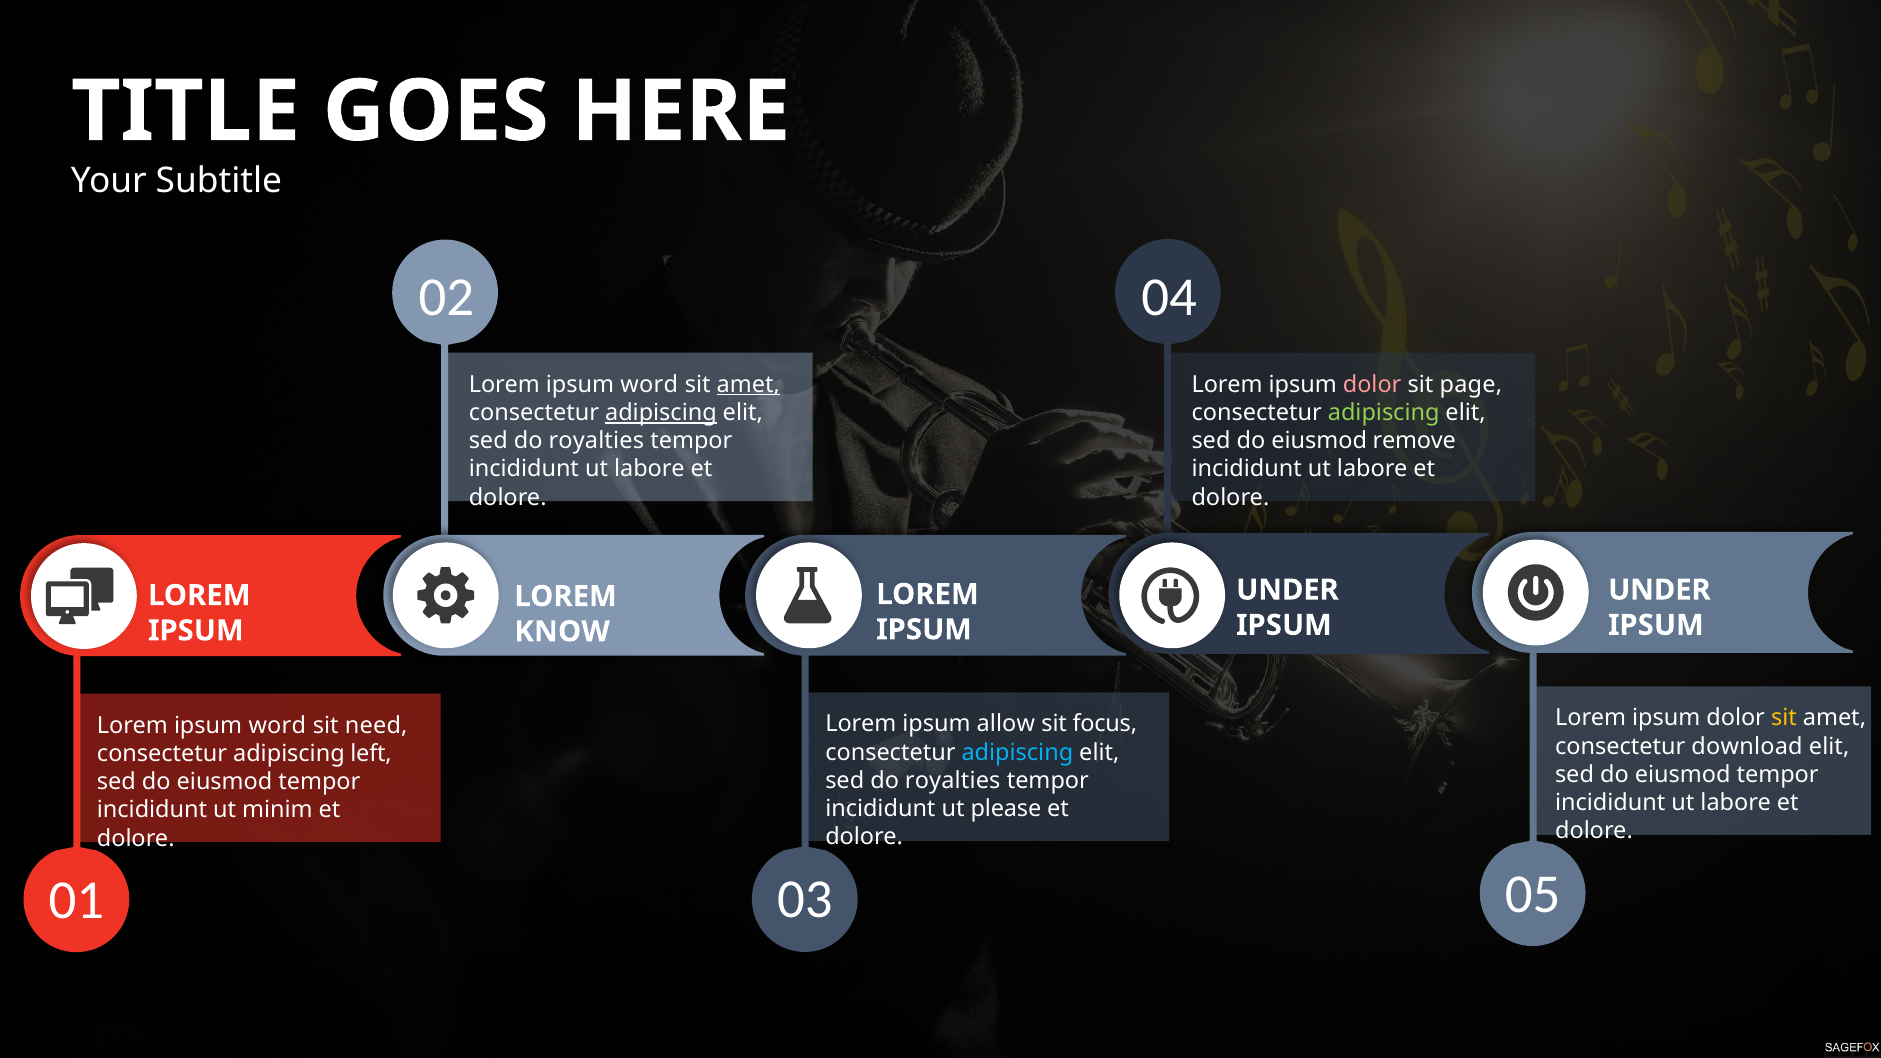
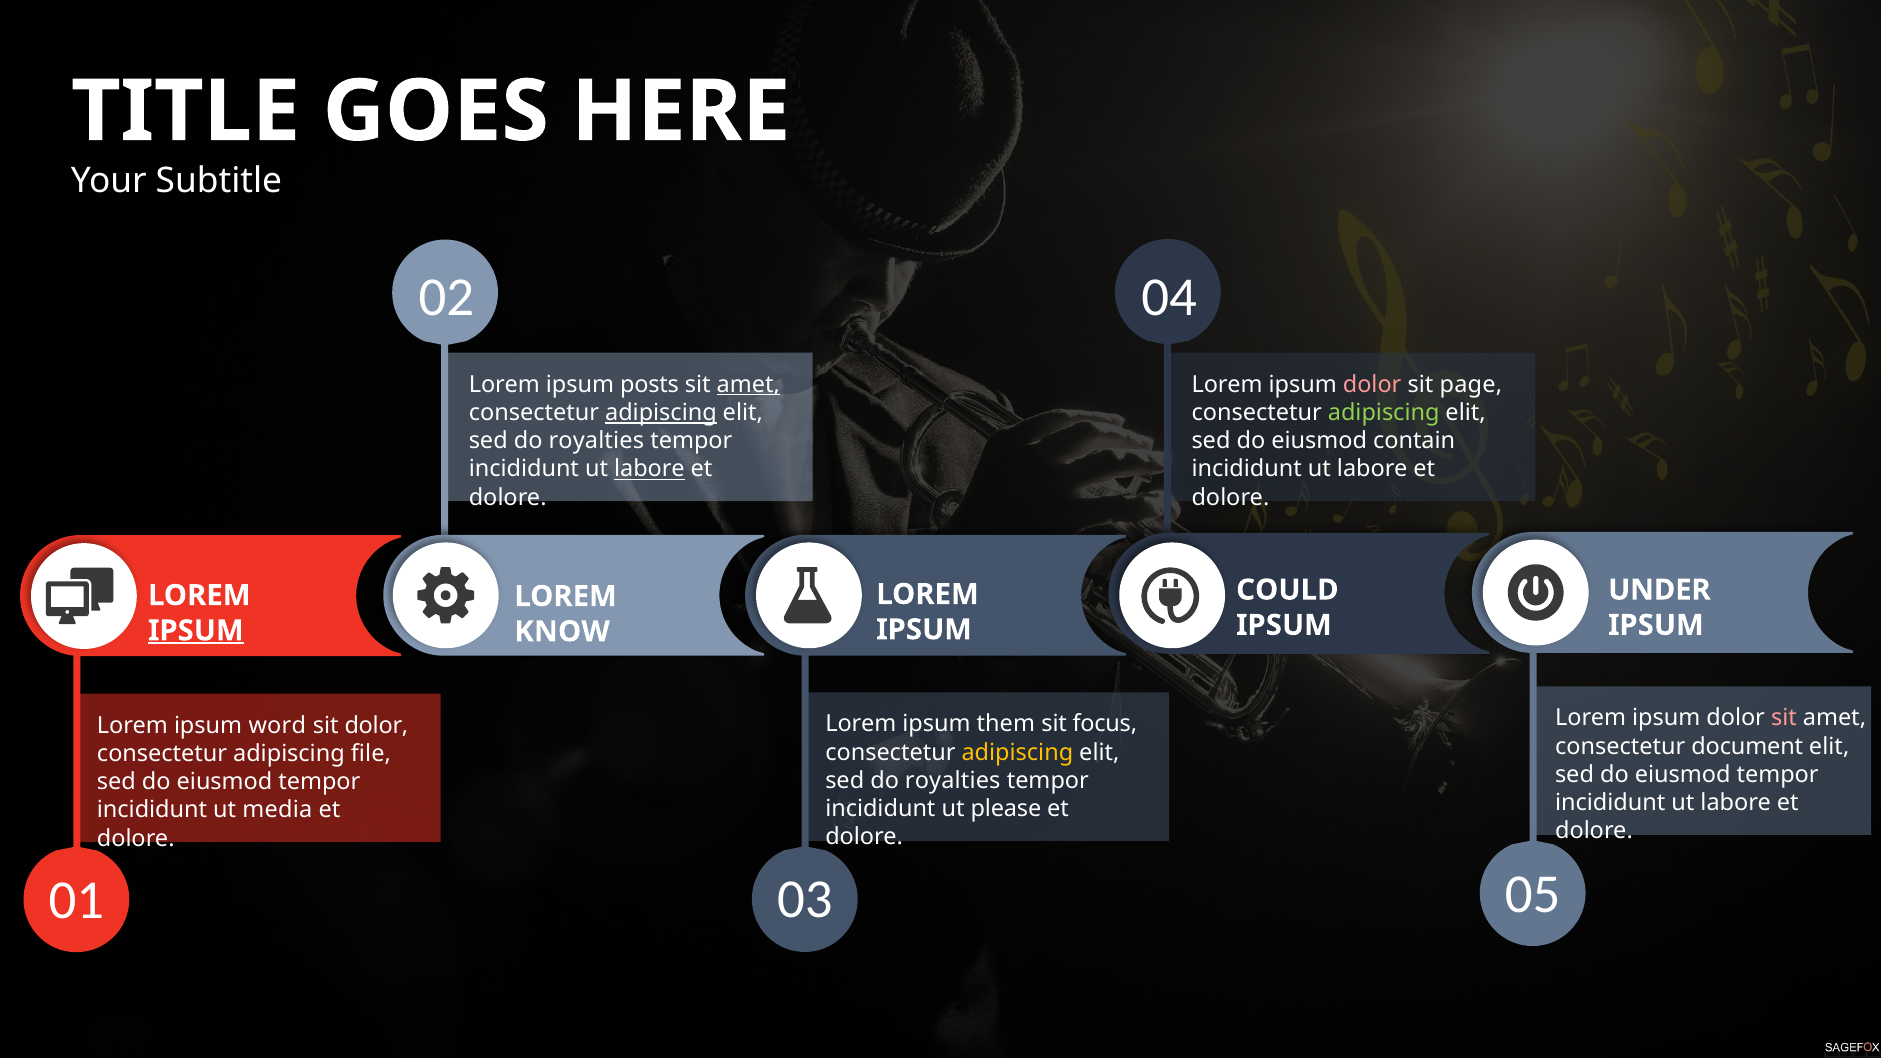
word at (649, 385): word -> posts
remove: remove -> contain
labore at (649, 469) underline: none -> present
UNDER at (1287, 590): UNDER -> COULD
IPSUM at (196, 631) underline: none -> present
sit at (1784, 718) colour: yellow -> pink
allow: allow -> them
sit need: need -> dolor
download: download -> document
adipiscing at (1017, 752) colour: light blue -> yellow
left: left -> file
minim: minim -> media
